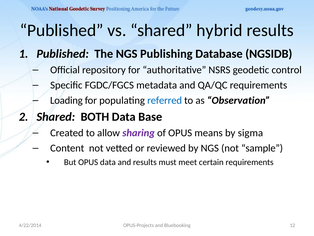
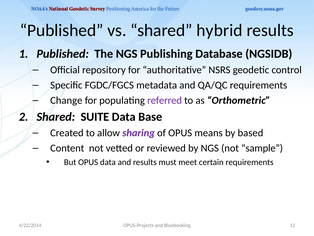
Loading: Loading -> Change
referred colour: blue -> purple
Observation: Observation -> Orthometric
BOTH: BOTH -> SUITE
sigma: sigma -> based
